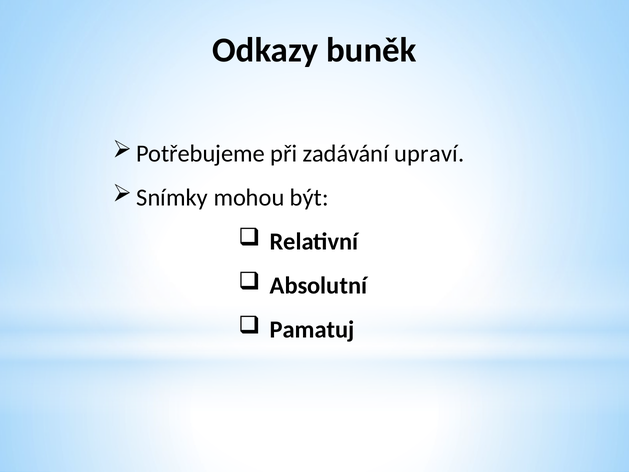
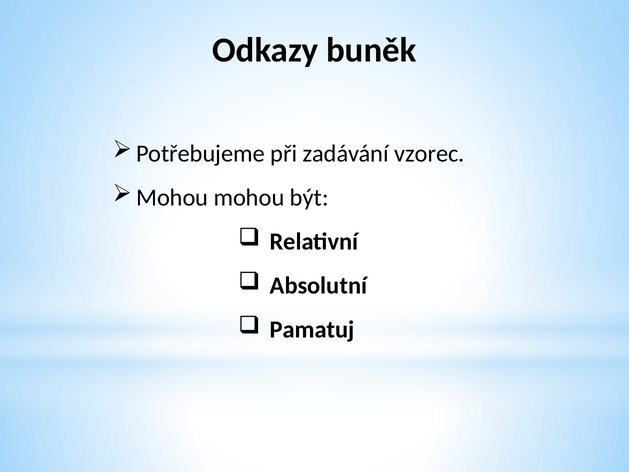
upraví: upraví -> vzorec
Snímky at (172, 198): Snímky -> Mohou
